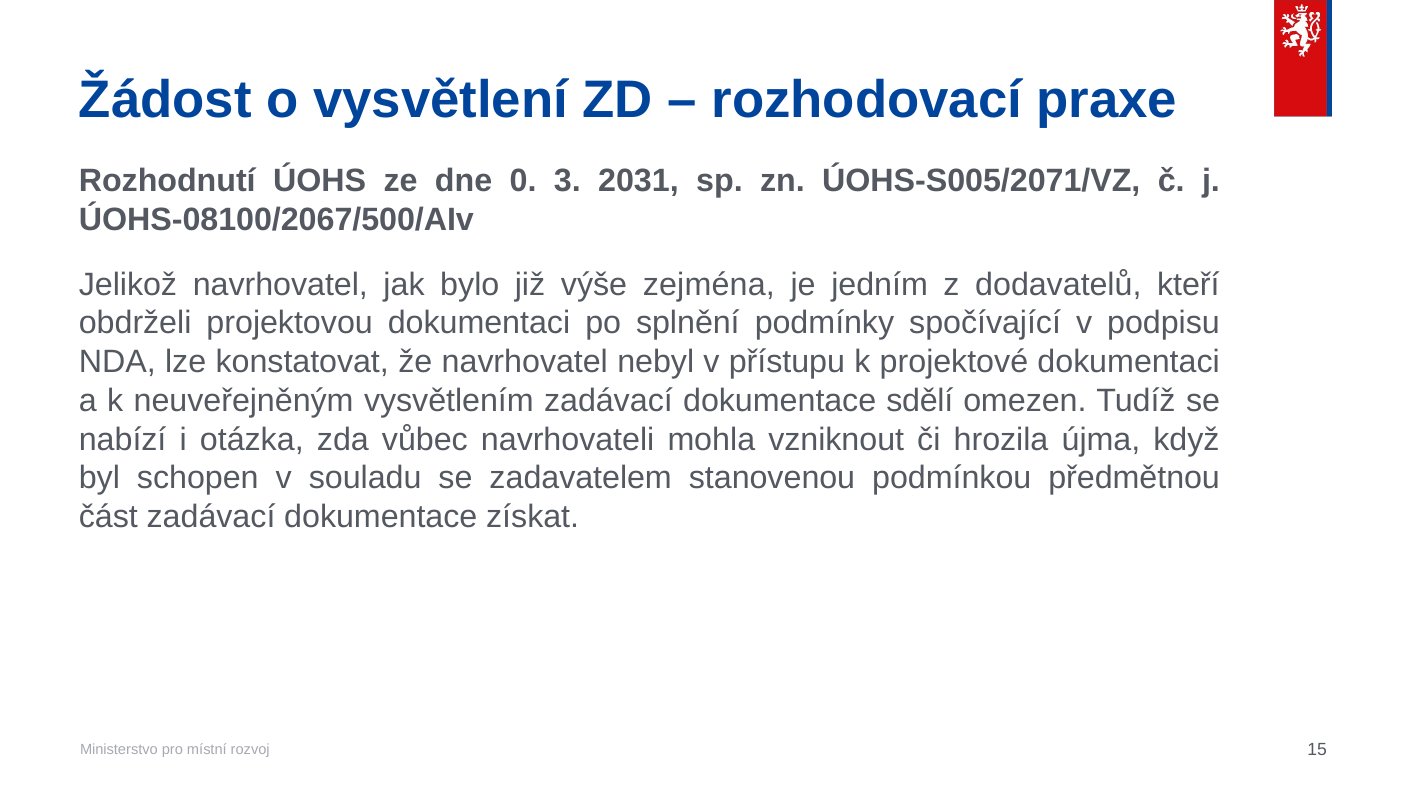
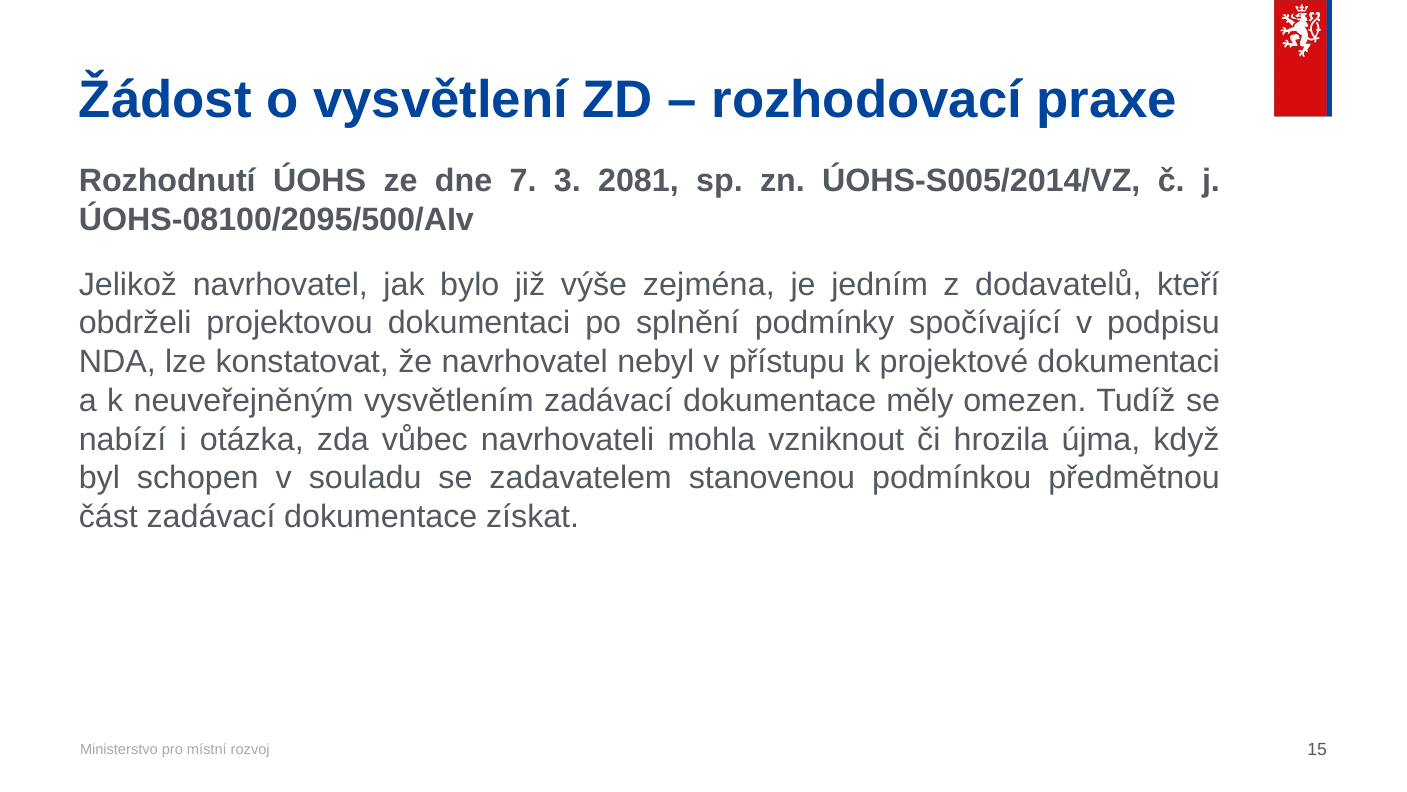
0: 0 -> 7
2031: 2031 -> 2081
ÚOHS-S005/2071/VZ: ÚOHS-S005/2071/VZ -> ÚOHS-S005/2014/VZ
ÚOHS-08100/2067/500/AIv: ÚOHS-08100/2067/500/AIv -> ÚOHS-08100/2095/500/AIv
sdělí: sdělí -> měly
